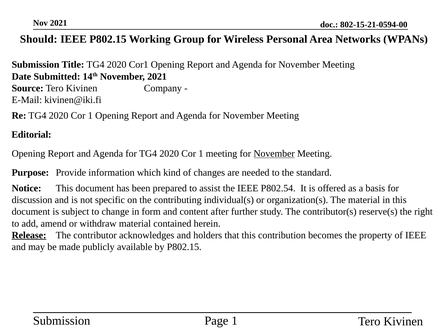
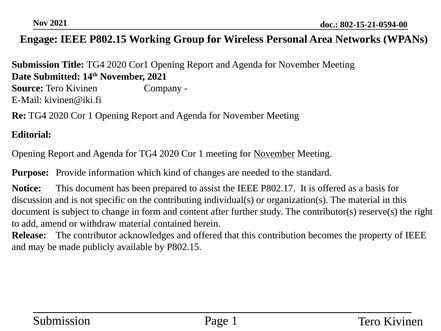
Should: Should -> Engage
P802.54: P802.54 -> P802.17
Release underline: present -> none
and holders: holders -> offered
